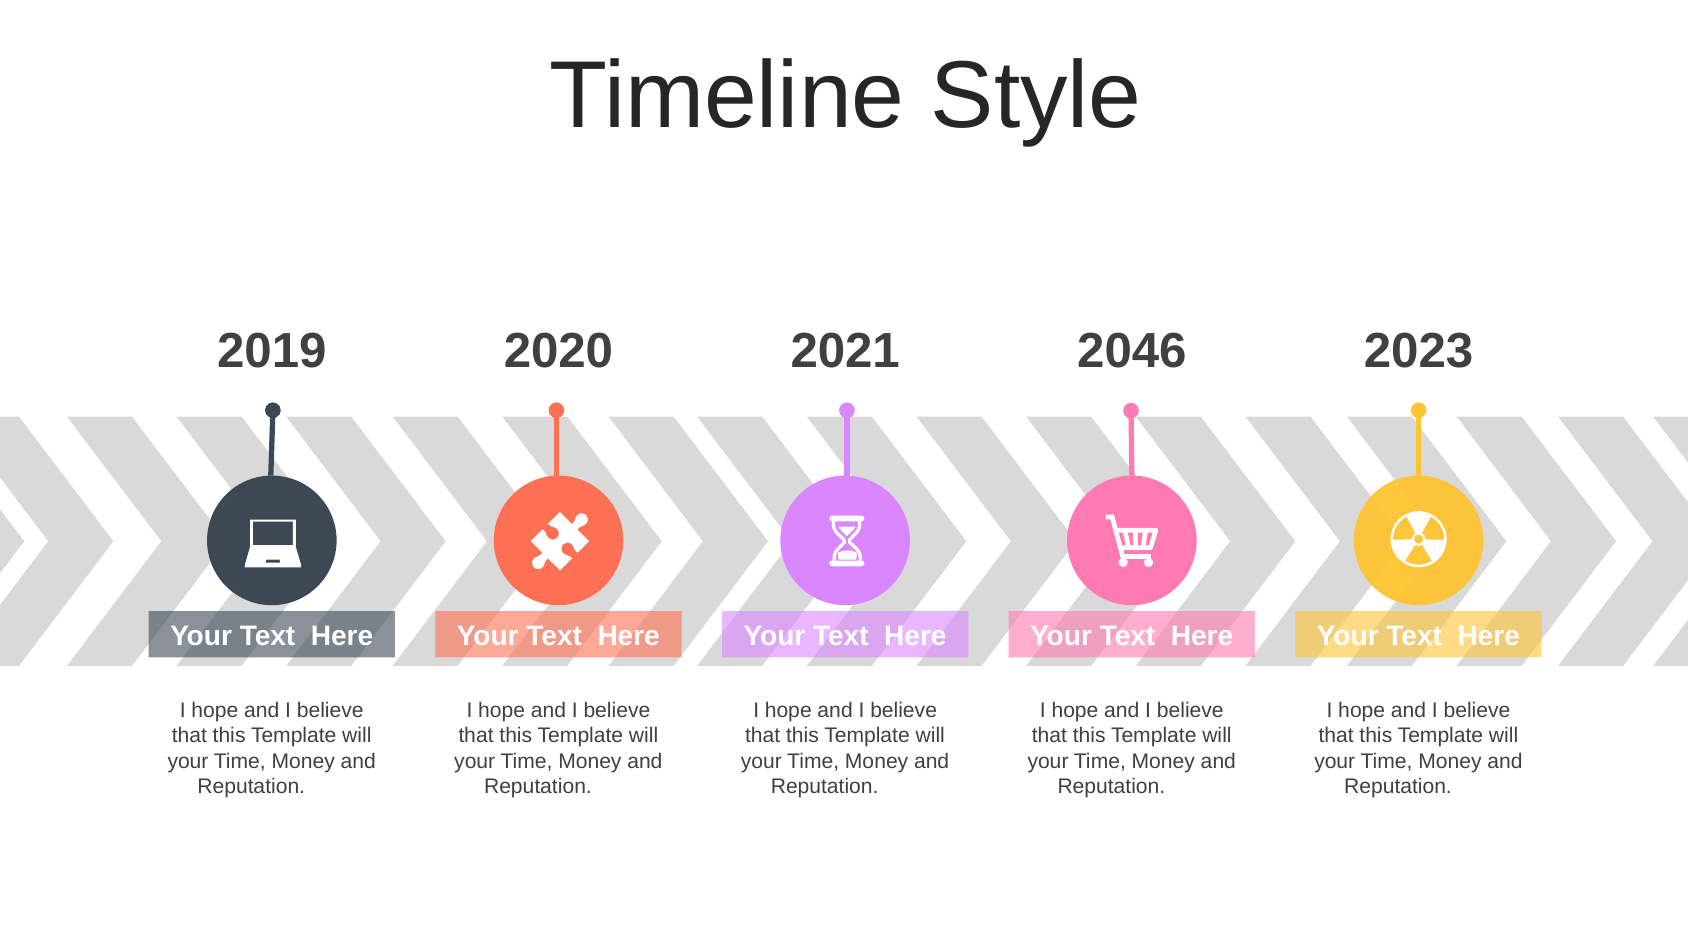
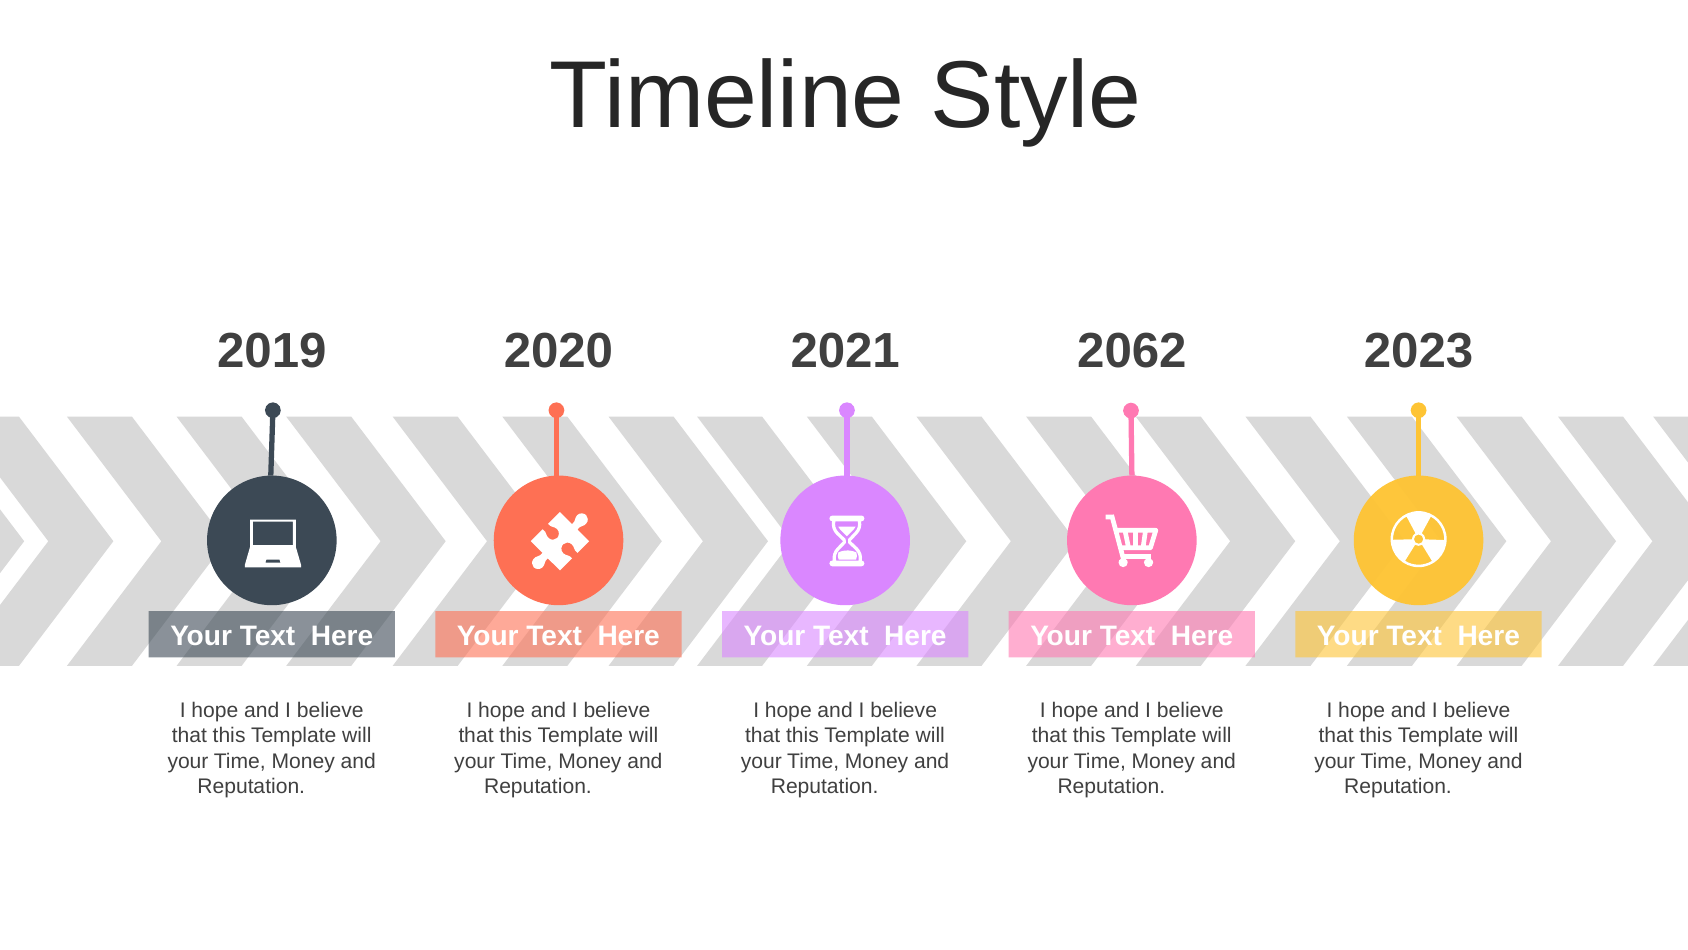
2046: 2046 -> 2062
